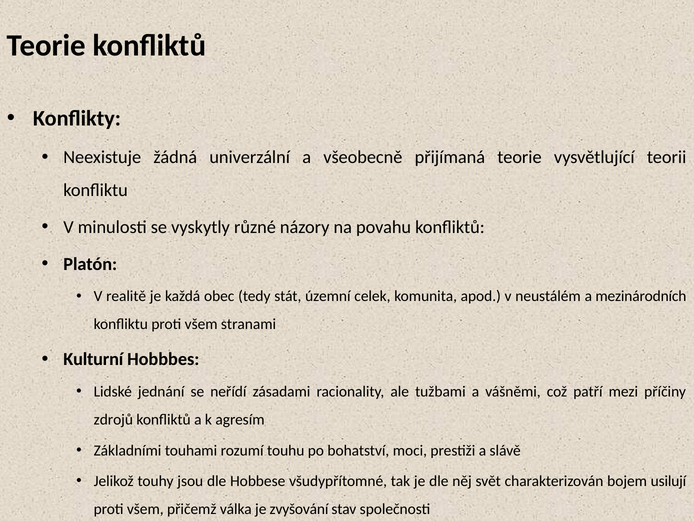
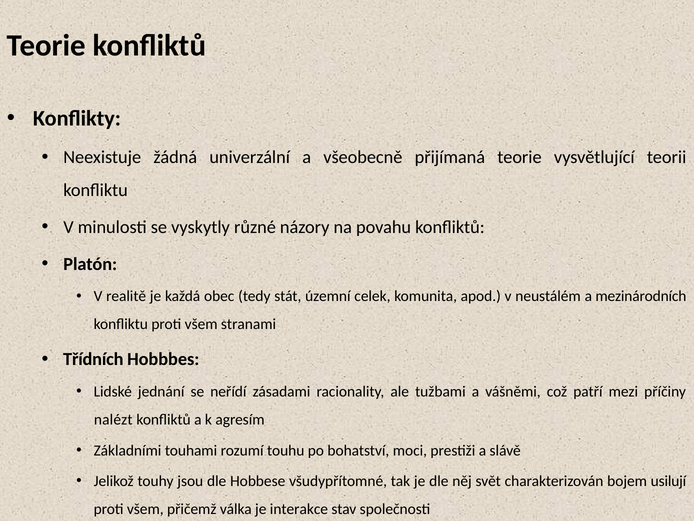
Kulturní: Kulturní -> Třídních
zdrojů: zdrojů -> nalézt
zvyšování: zvyšování -> interakce
